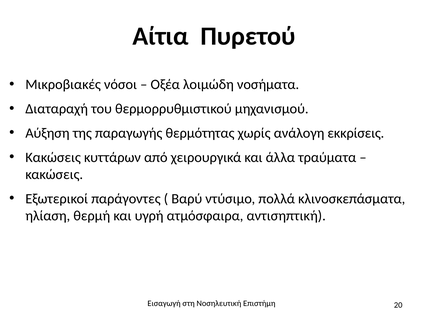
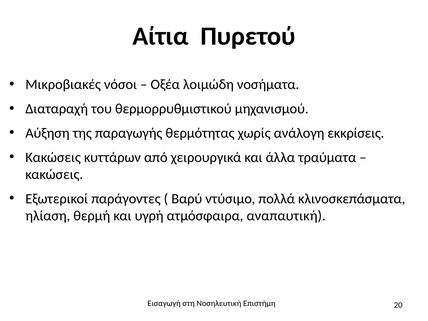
αντισηπτική: αντισηπτική -> αναπαυτική
